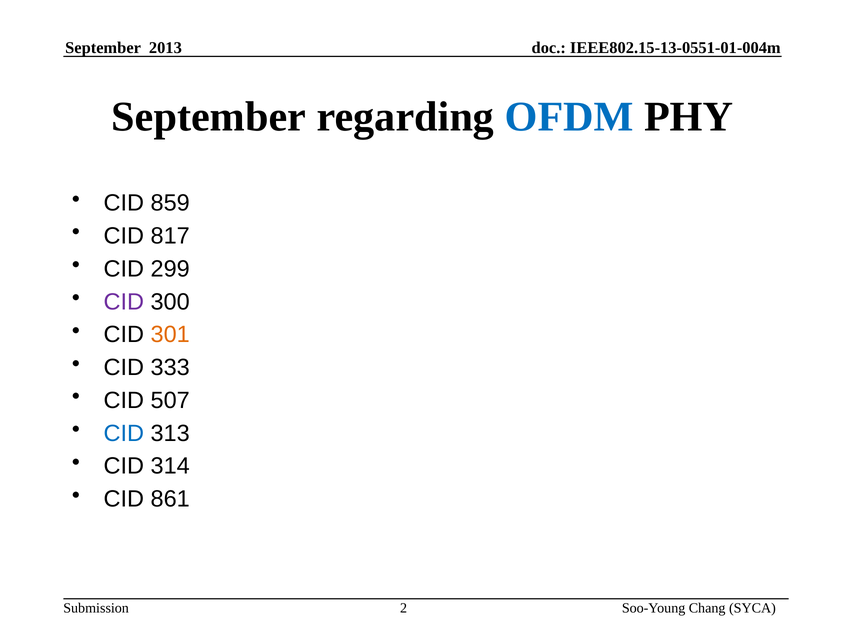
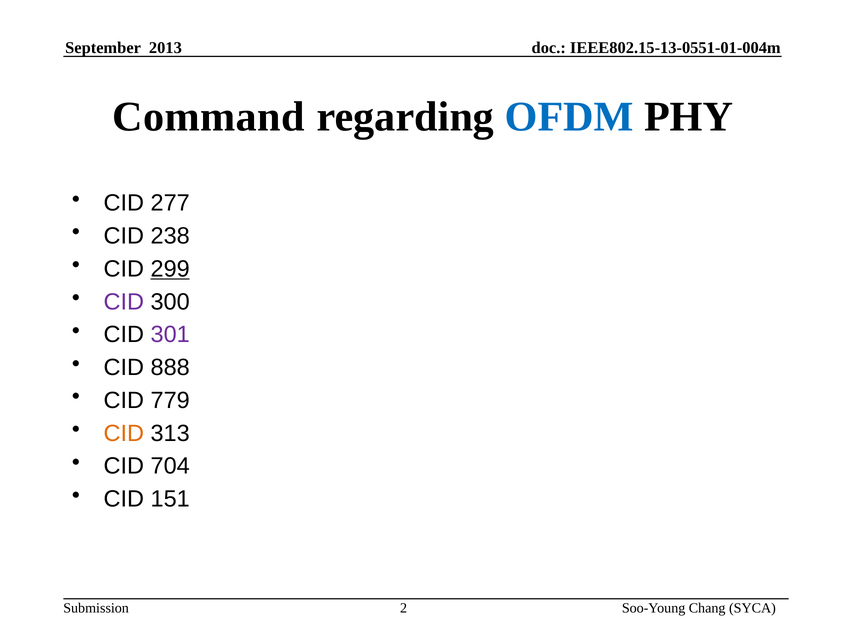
September at (209, 117): September -> Command
859: 859 -> 277
817: 817 -> 238
299 underline: none -> present
301 colour: orange -> purple
333: 333 -> 888
507: 507 -> 779
CID at (124, 433) colour: blue -> orange
314: 314 -> 704
861: 861 -> 151
